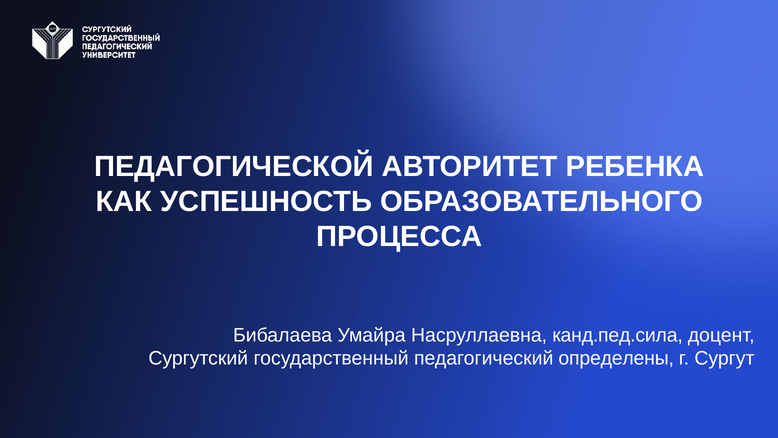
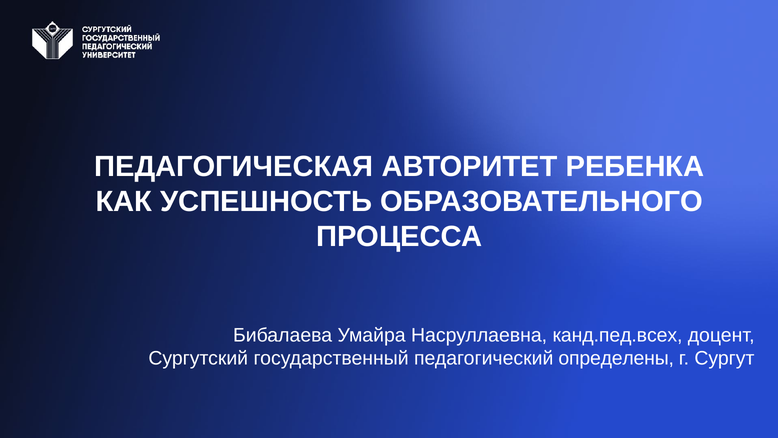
ПЕДАГОГИЧЕСКОЙ: ПЕДАГОГИЧЕСКОЙ -> ПЕДАГОГИЧЕСКАЯ
канд.пед.сила: канд.пед.сила -> канд.пед.всех
